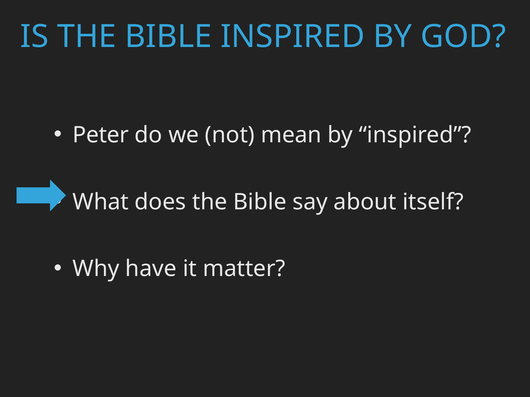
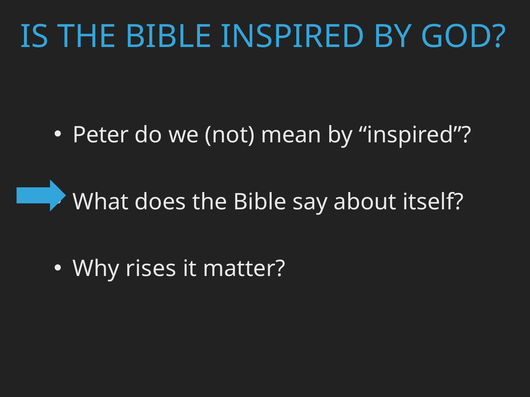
have: have -> rises
